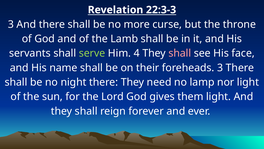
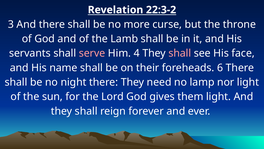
22:3-3: 22:3-3 -> 22:3-2
serve colour: light green -> pink
foreheads 3: 3 -> 6
